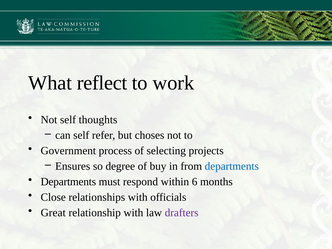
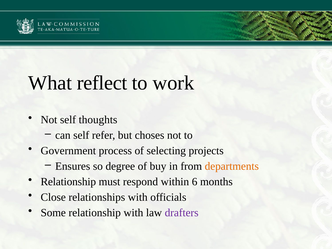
departments at (232, 166) colour: blue -> orange
Departments at (68, 182): Departments -> Relationship
Great: Great -> Some
